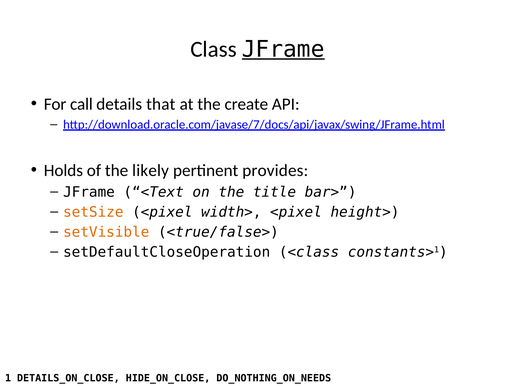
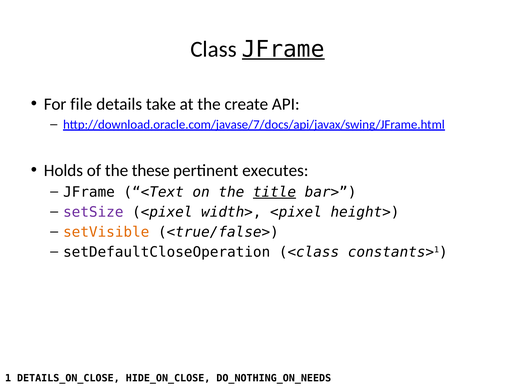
call: call -> file
that: that -> take
likely: likely -> these
provides: provides -> executes
title underline: none -> present
setSize colour: orange -> purple
